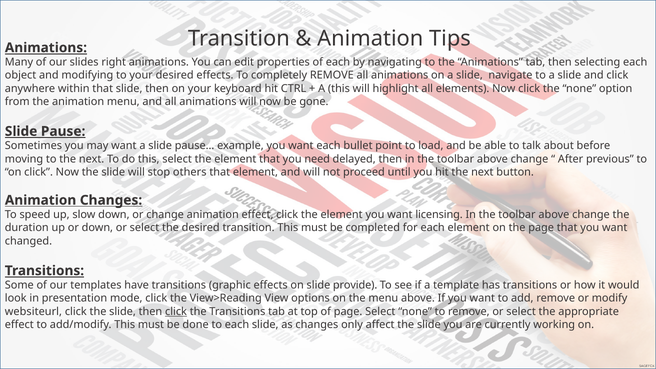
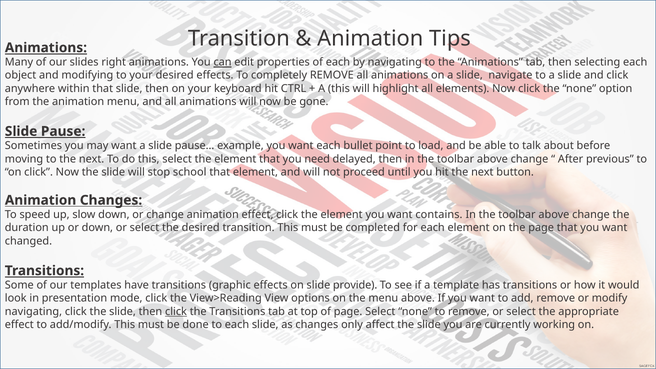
can underline: none -> present
others: others -> school
licensing: licensing -> contains
websiteurl at (33, 311): websiteurl -> navigating
